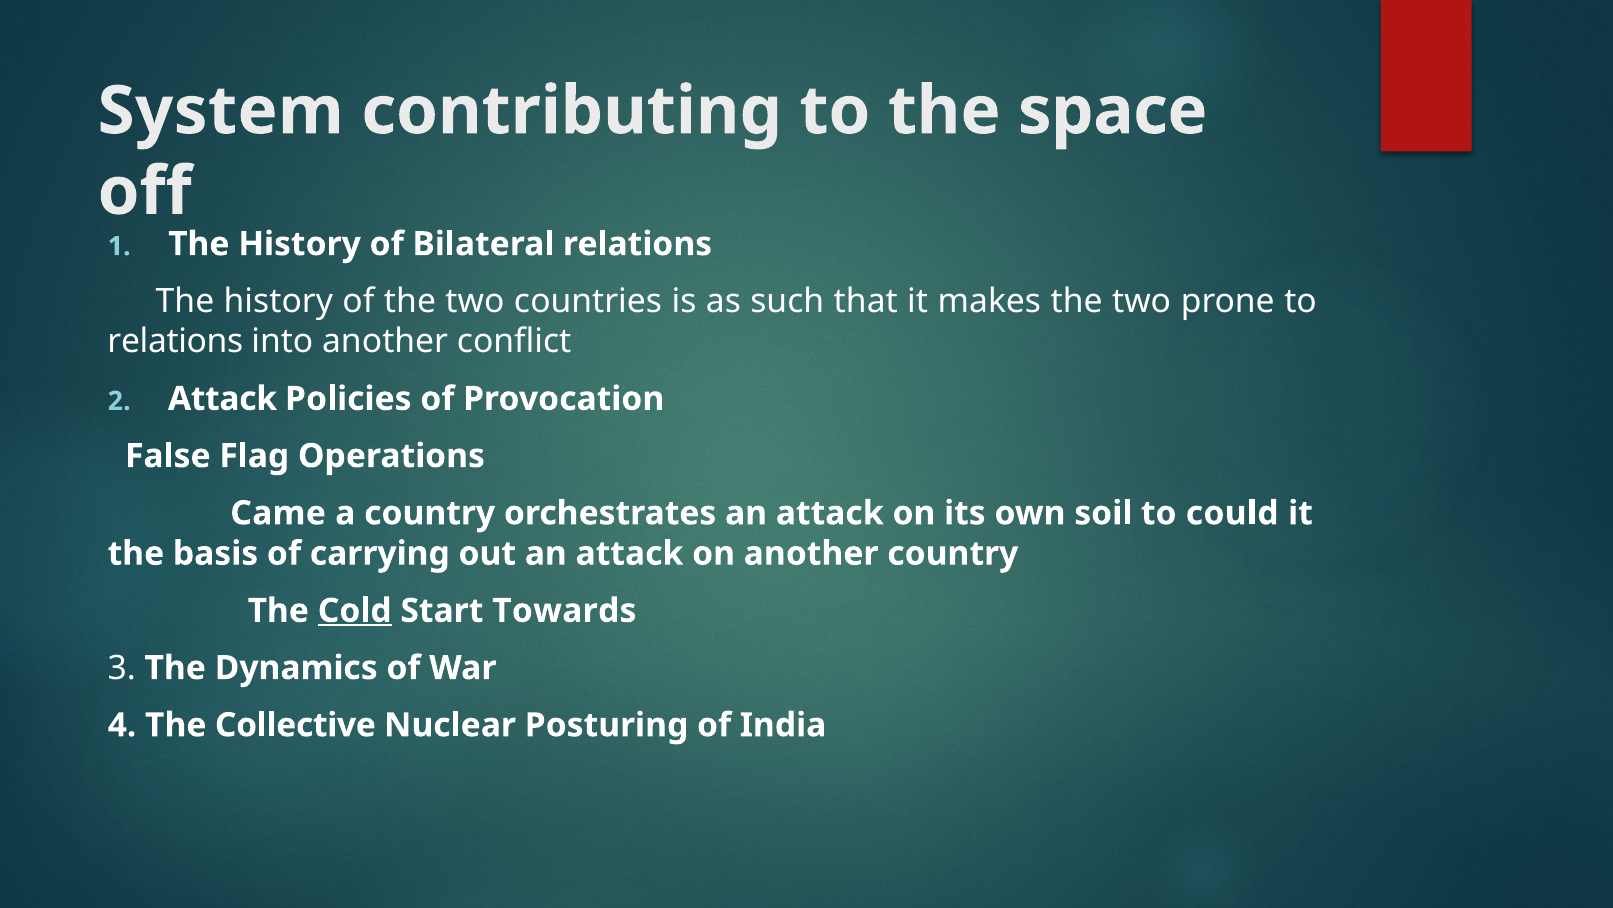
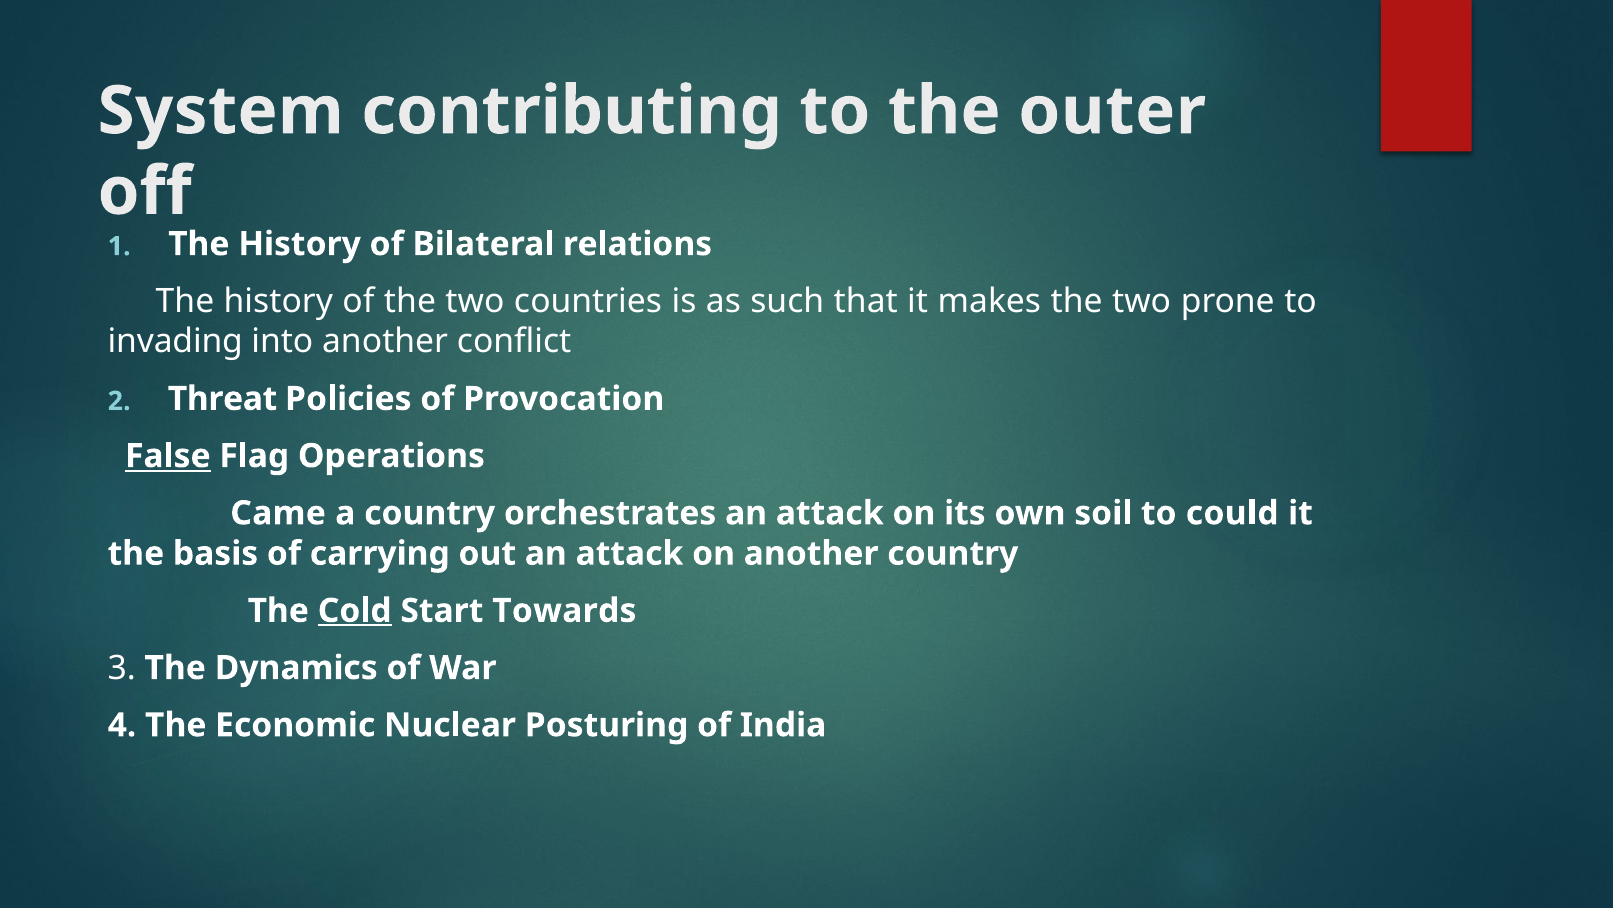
space: space -> outer
relations at (175, 341): relations -> invading
Attack at (222, 399): Attack -> Threat
False underline: none -> present
Collective: Collective -> Economic
